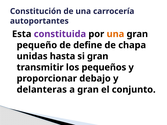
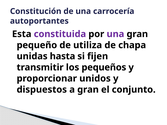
una at (115, 34) colour: orange -> purple
define: define -> utiliza
si gran: gran -> fijen
debajo: debajo -> unidos
delanteras: delanteras -> dispuestos
